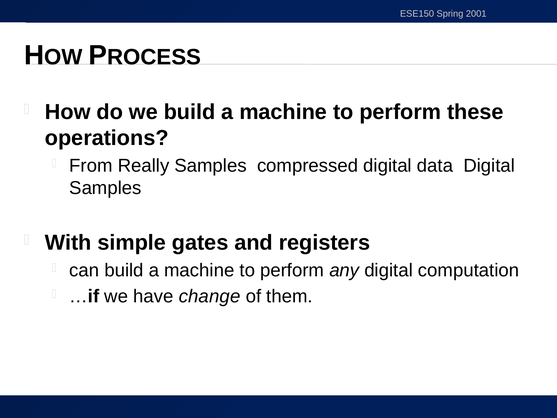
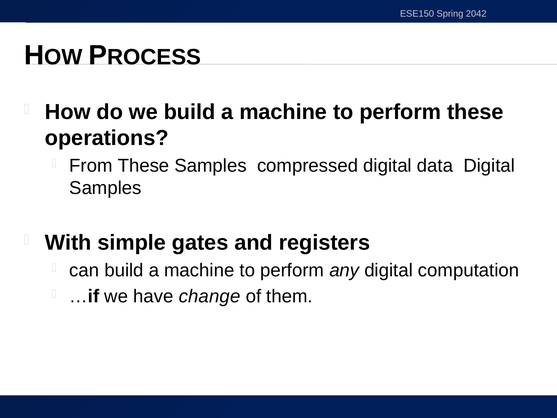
2001: 2001 -> 2042
From Really: Really -> These
